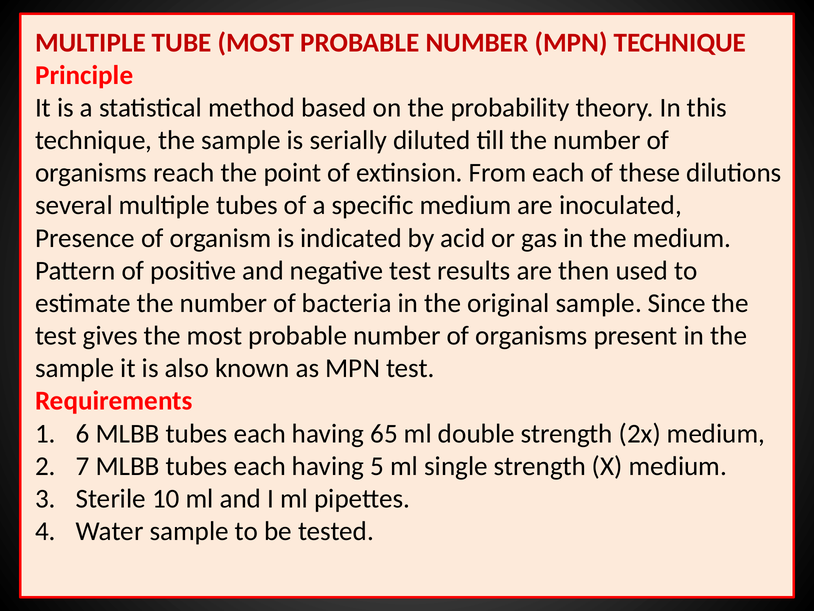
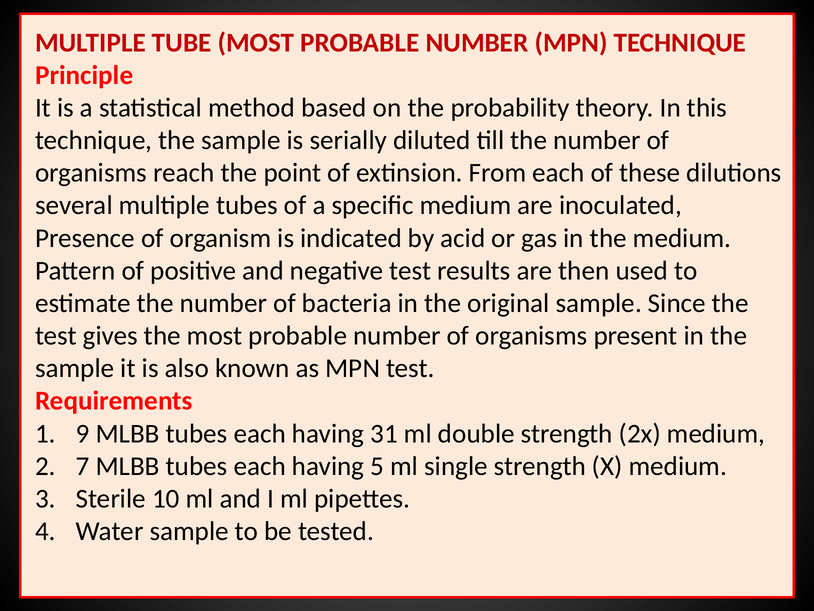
6: 6 -> 9
65: 65 -> 31
